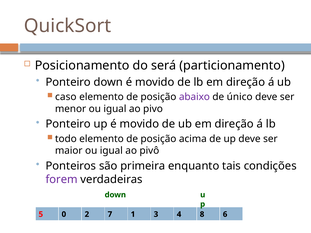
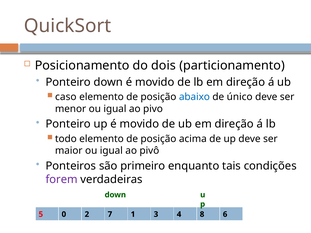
será: será -> dois
abaixo colour: purple -> blue
primeira: primeira -> primeiro
